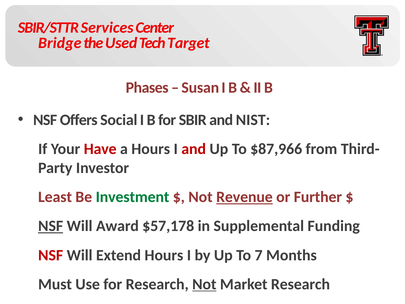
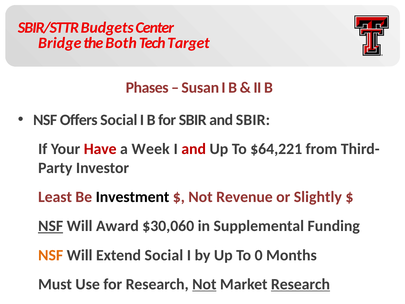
Services: Services -> Budgets
Used: Used -> Both
and NIST: NIST -> SBIR
a Hours: Hours -> Week
$87,966: $87,966 -> $64,221
Investment colour: green -> black
Revenue underline: present -> none
Further: Further -> Slightly
$57,178: $57,178 -> $30,060
NSF at (51, 255) colour: red -> orange
Extend Hours: Hours -> Social
7: 7 -> 0
Research at (300, 284) underline: none -> present
